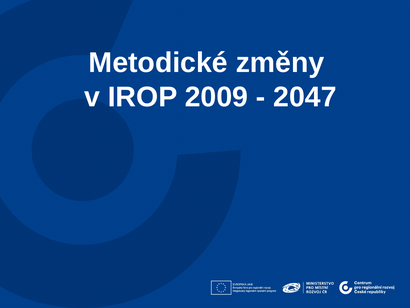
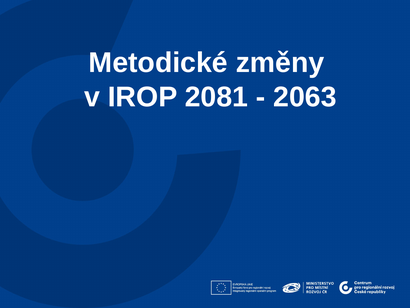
2009: 2009 -> 2081
2047: 2047 -> 2063
